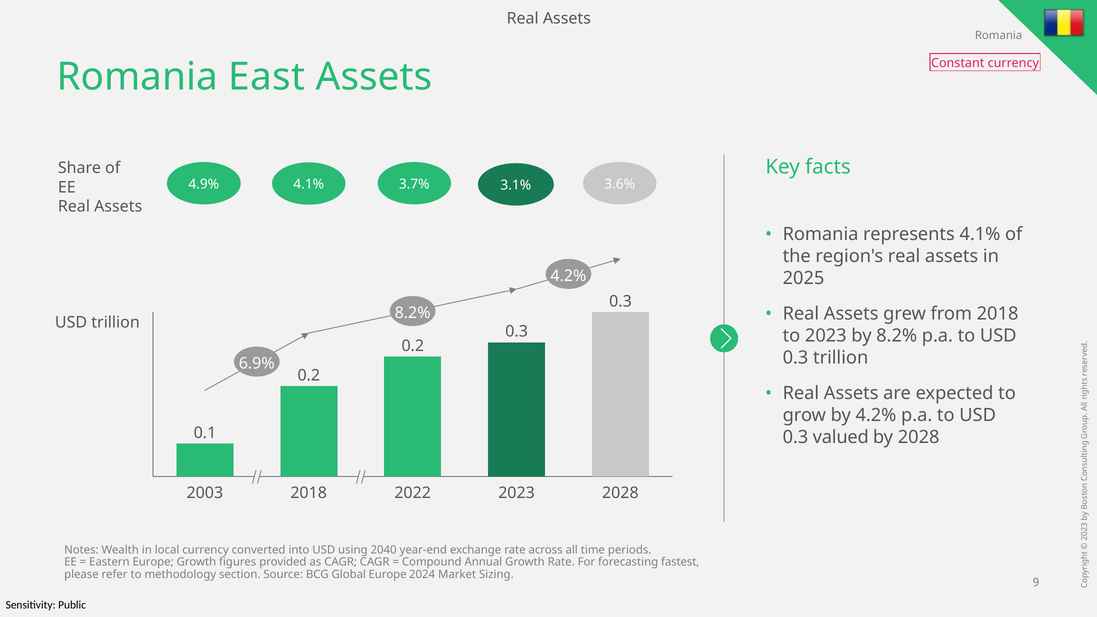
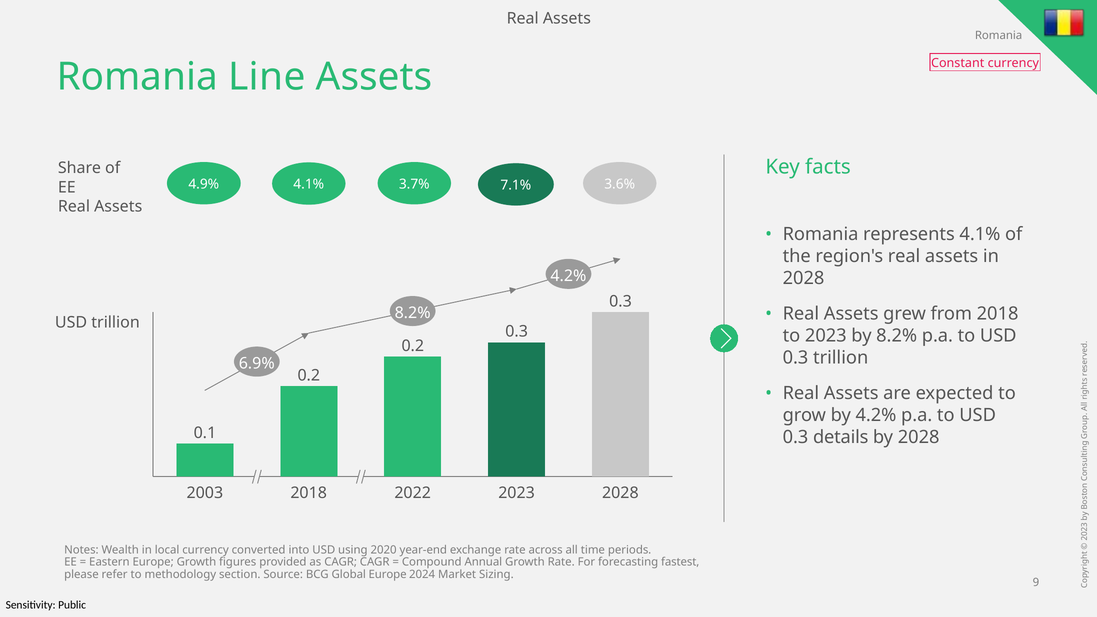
East: East -> Line
3.1%: 3.1% -> 7.1%
2025 at (804, 278): 2025 -> 2028
valued: valued -> details
2040: 2040 -> 2020
